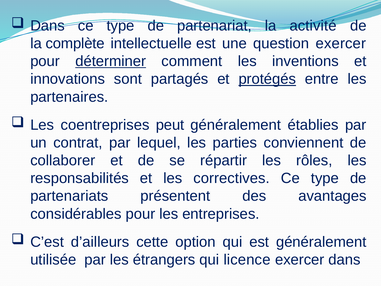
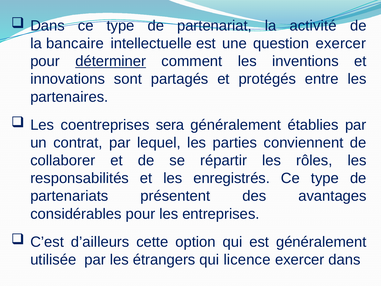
complète: complète -> bancaire
protégés underline: present -> none
peut: peut -> sera
correctives: correctives -> enregistrés
